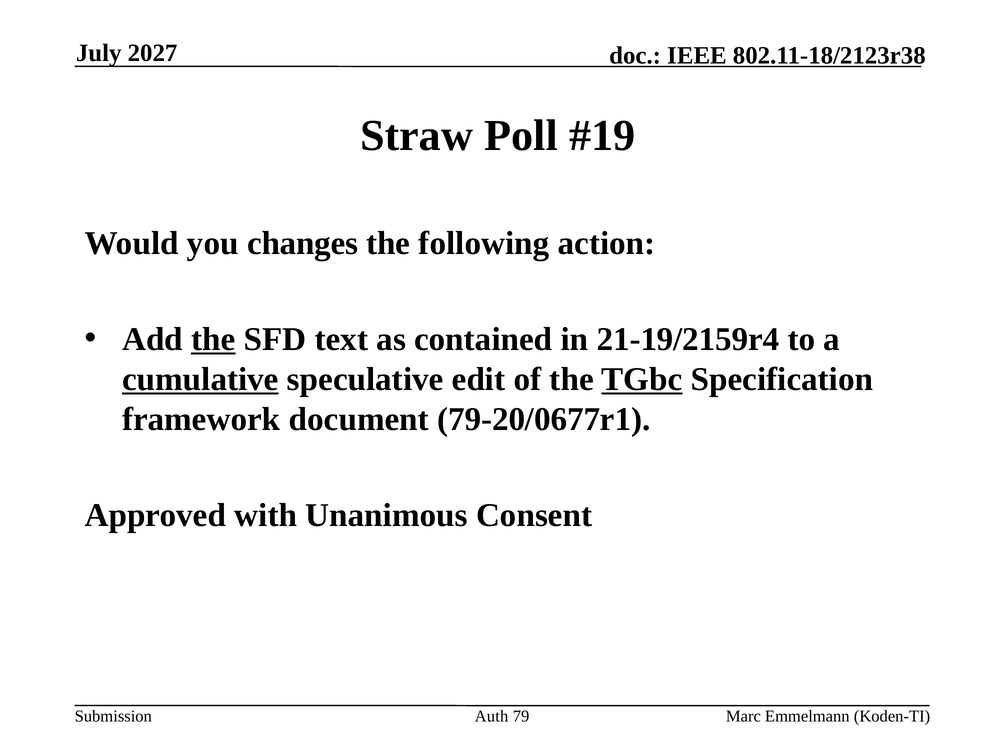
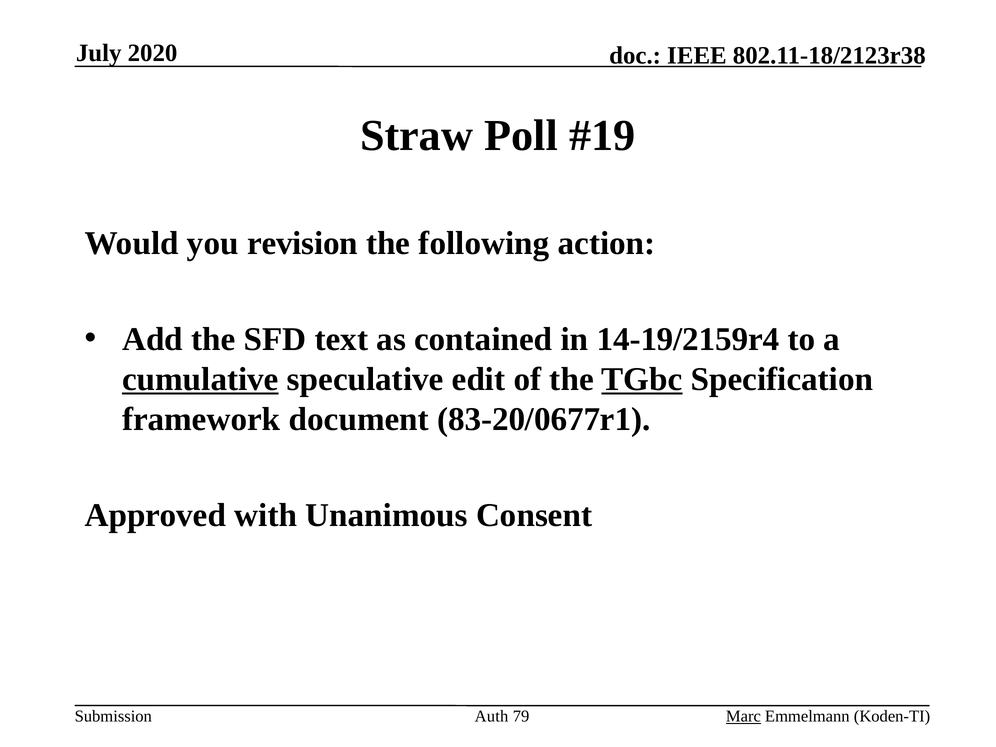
2027: 2027 -> 2020
changes: changes -> revision
the at (213, 339) underline: present -> none
21-19/2159r4: 21-19/2159r4 -> 14-19/2159r4
79-20/0677r1: 79-20/0677r1 -> 83-20/0677r1
Marc underline: none -> present
